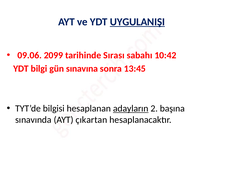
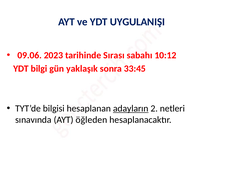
UYGULANIŞI underline: present -> none
2099: 2099 -> 2023
10:42: 10:42 -> 10:12
sınavına: sınavına -> yaklaşık
13:45: 13:45 -> 33:45
başına: başına -> netleri
çıkartan: çıkartan -> öğleden
